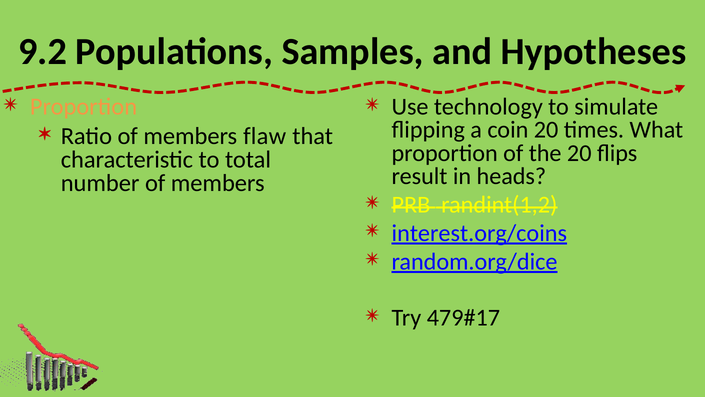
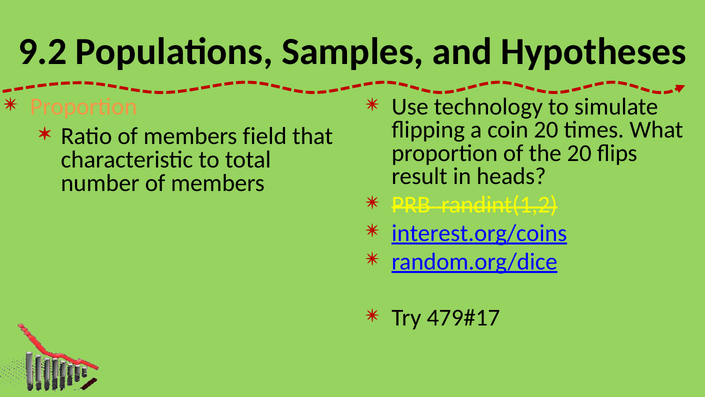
flaw: flaw -> field
